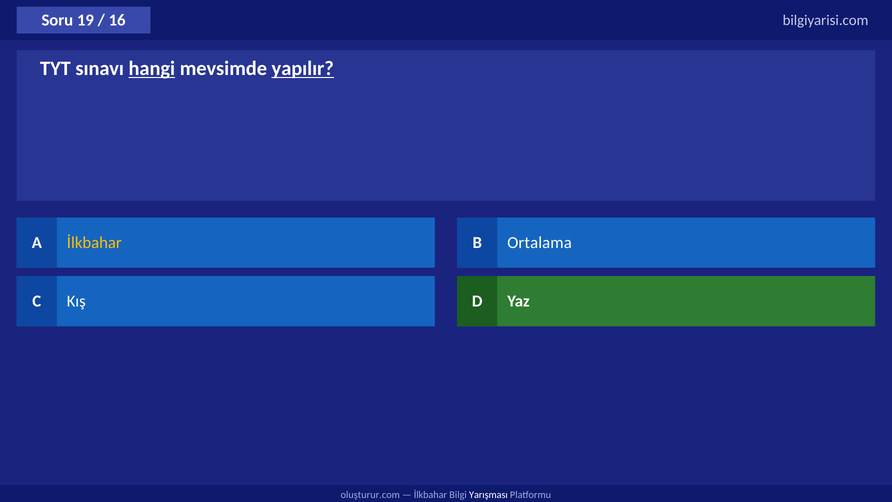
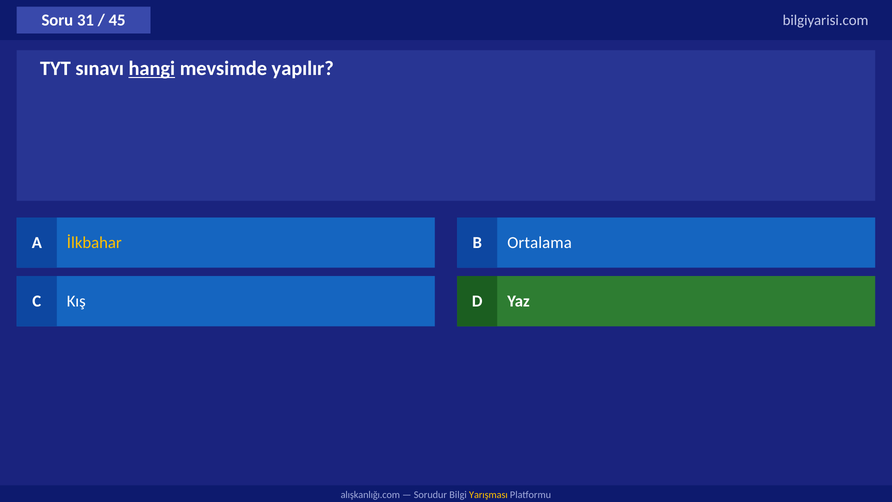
19: 19 -> 31
16: 16 -> 45
yapılır underline: present -> none
oluşturur.com: oluşturur.com -> alışkanlığı.com
İlkbahar at (430, 495): İlkbahar -> Sorudur
Yarışması colour: white -> yellow
